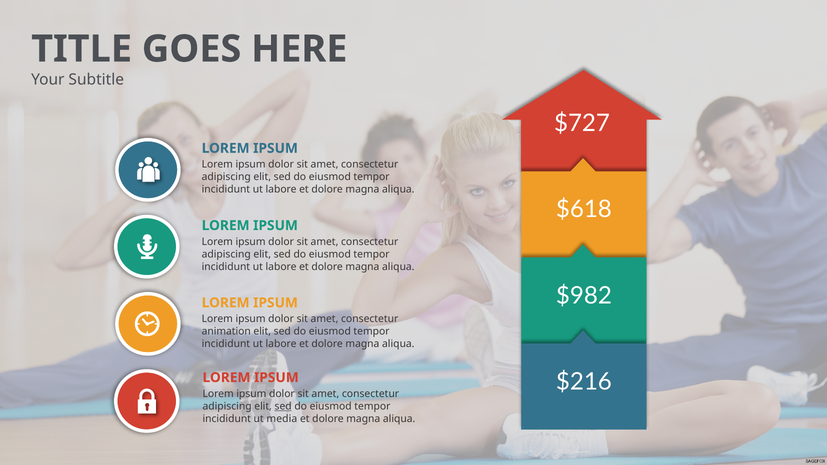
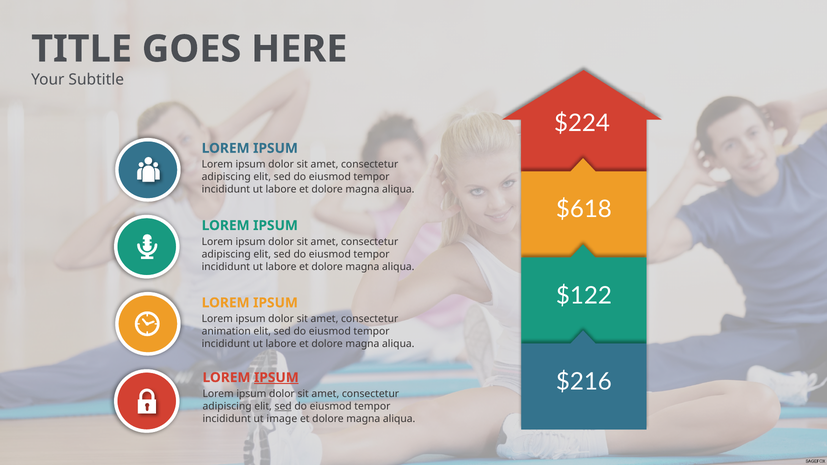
$727: $727 -> $224
$982: $982 -> $122
IPSUM at (276, 378) underline: none -> present
media: media -> image
